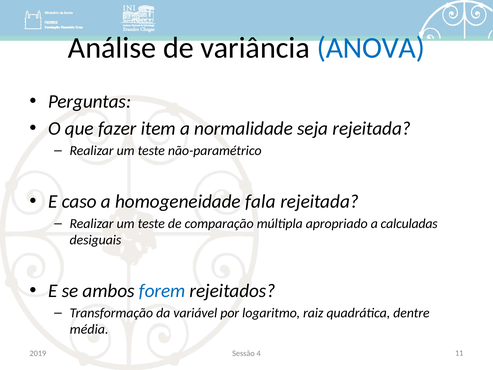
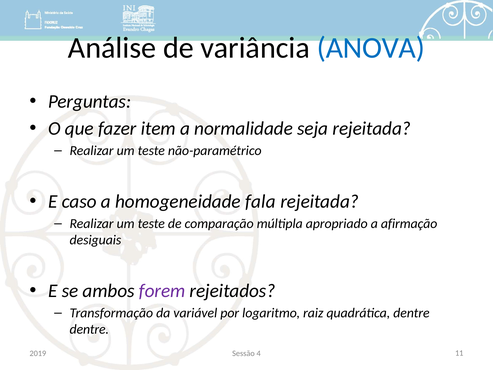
calculadas: calculadas -> afirmação
forem colour: blue -> purple
média at (89, 329): média -> dentre
